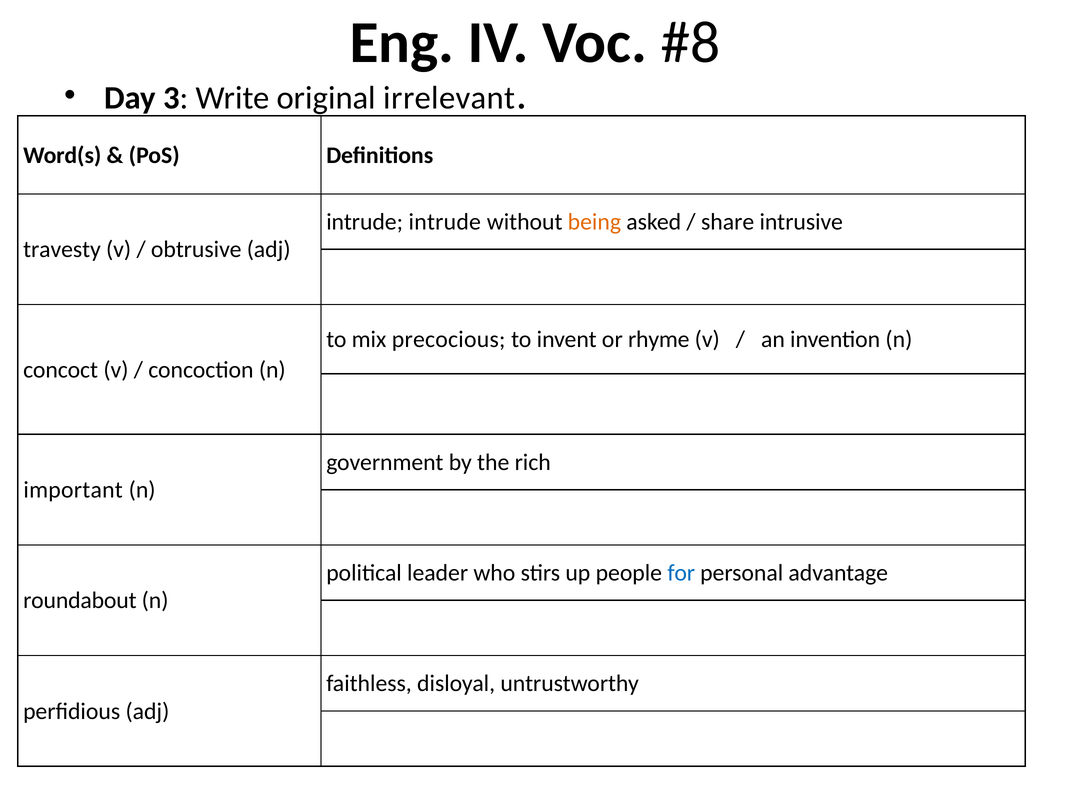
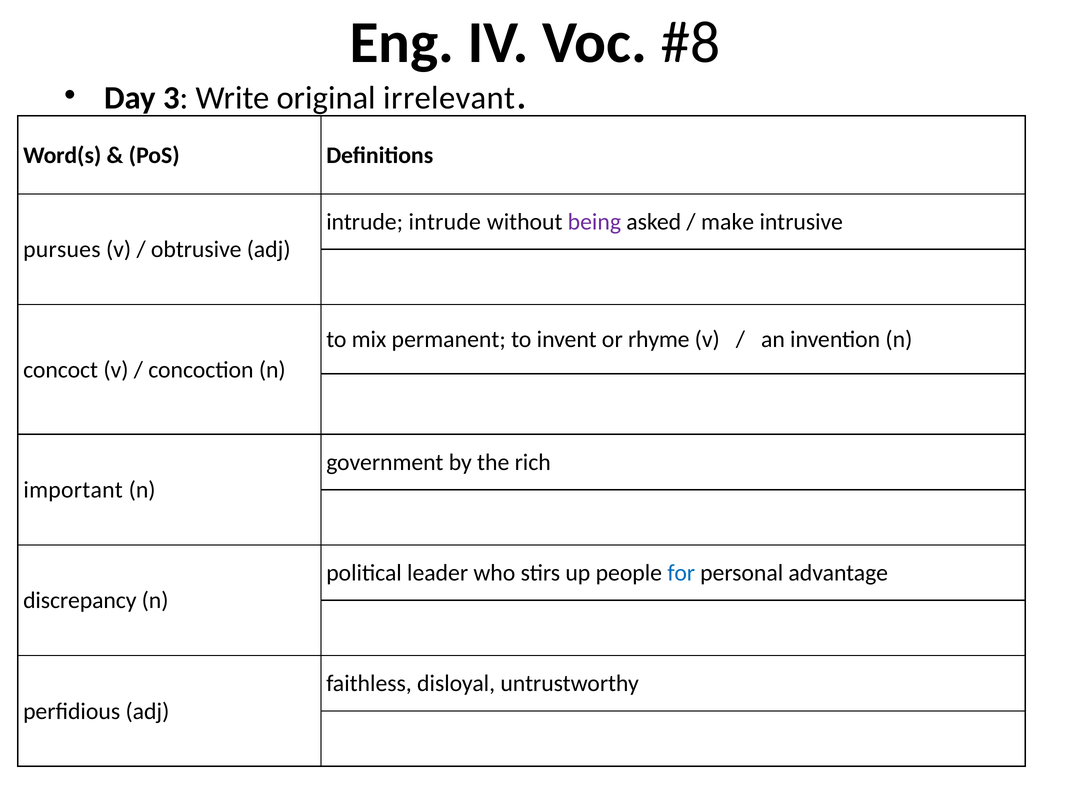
being colour: orange -> purple
share: share -> make
travesty: travesty -> pursues
precocious: precocious -> permanent
roundabout: roundabout -> discrepancy
